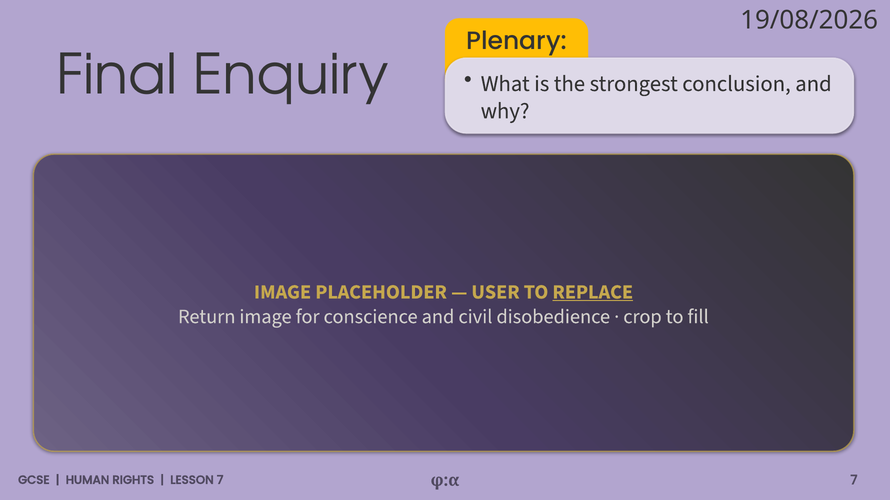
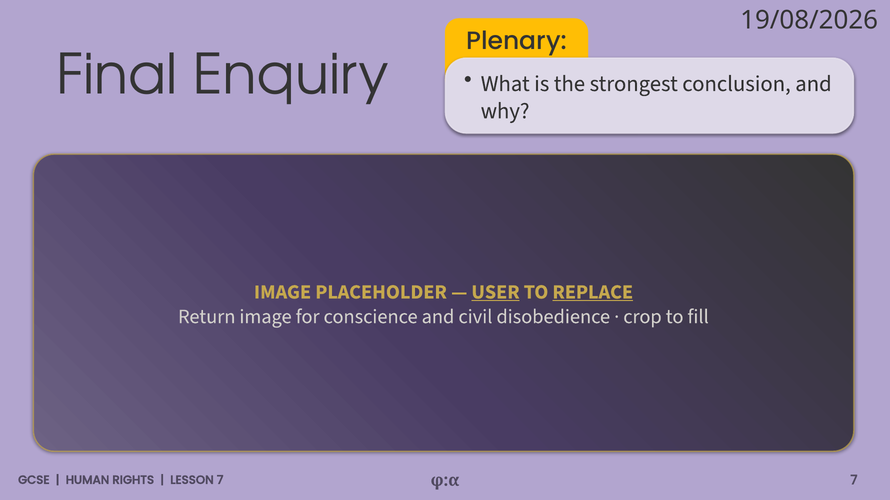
USER underline: none -> present
